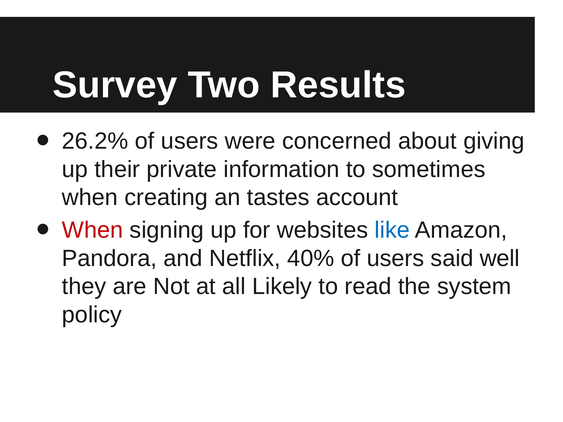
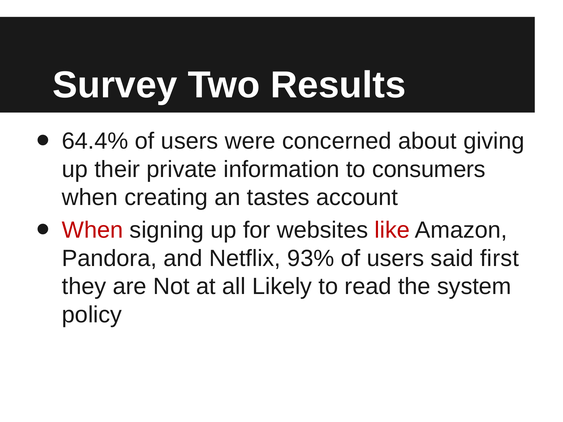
26.2%: 26.2% -> 64.4%
sometimes: sometimes -> consumers
like colour: blue -> red
40%: 40% -> 93%
well: well -> first
